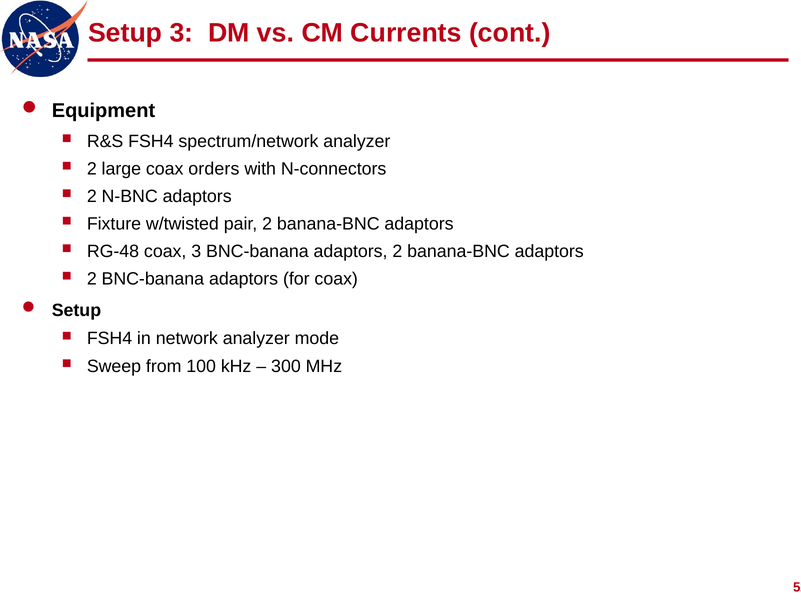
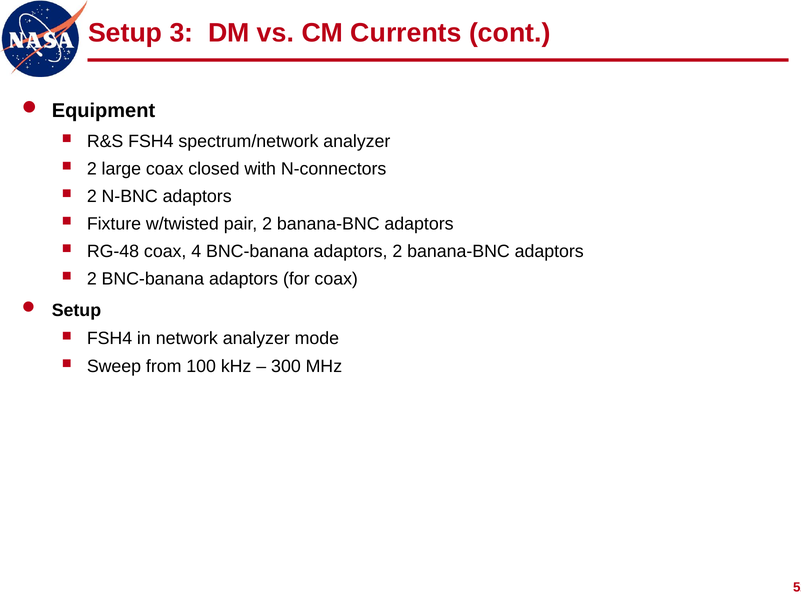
orders: orders -> closed
coax 3: 3 -> 4
